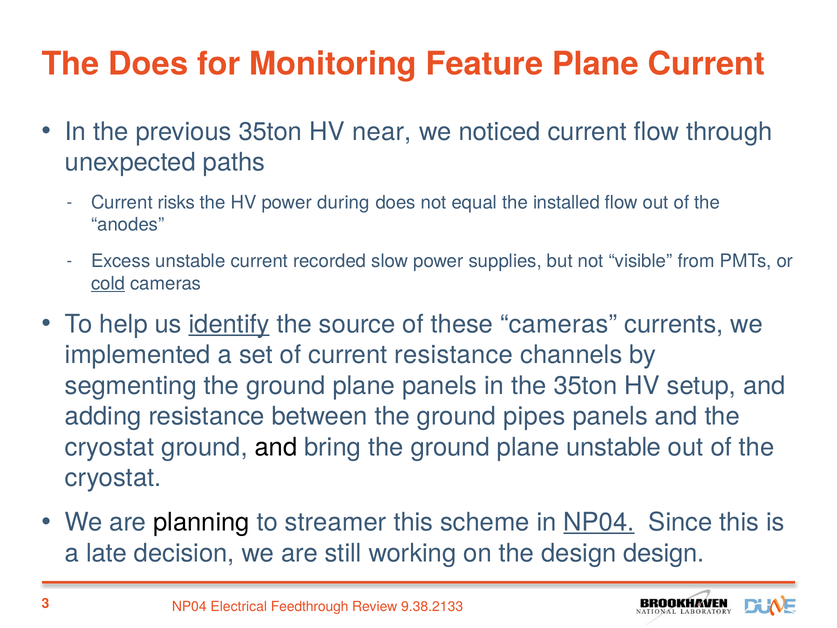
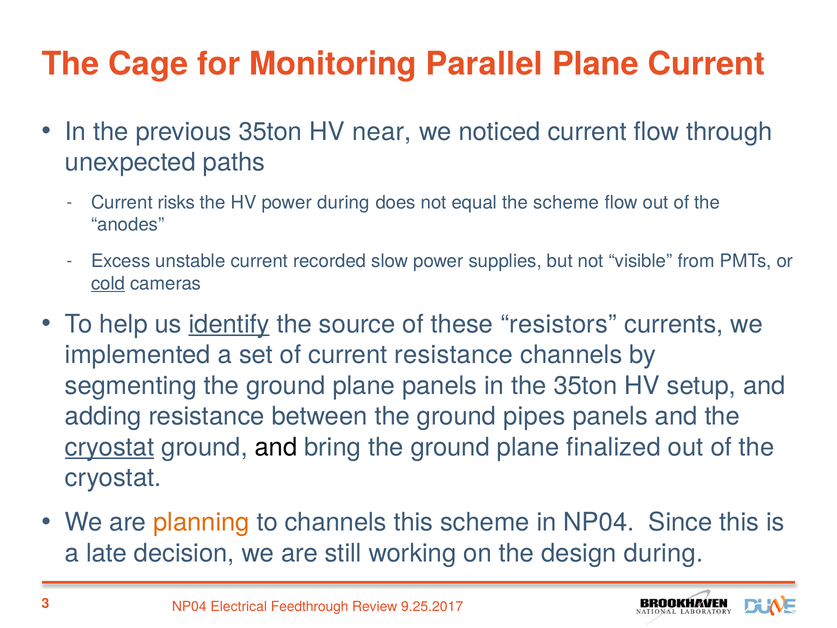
The Does: Does -> Cage
Feature: Feature -> Parallel
the installed: installed -> scheme
these cameras: cameras -> resistors
cryostat at (110, 447) underline: none -> present
plane unstable: unstable -> finalized
planning colour: black -> orange
to streamer: streamer -> channels
NP04 at (599, 522) underline: present -> none
design design: design -> during
9.38.2133: 9.38.2133 -> 9.25.2017
